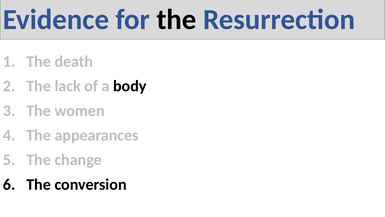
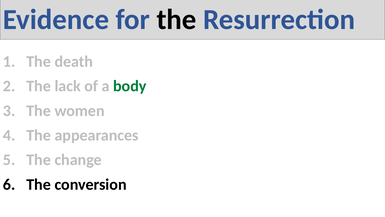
body colour: black -> green
